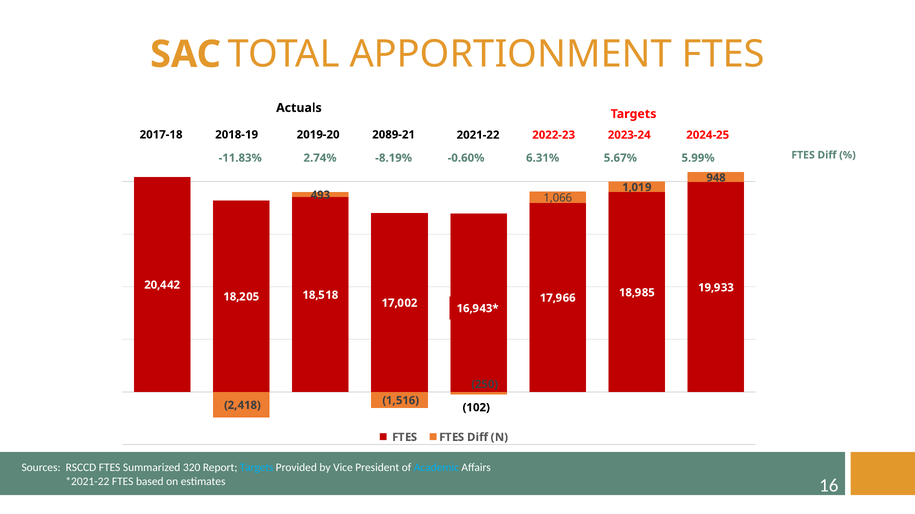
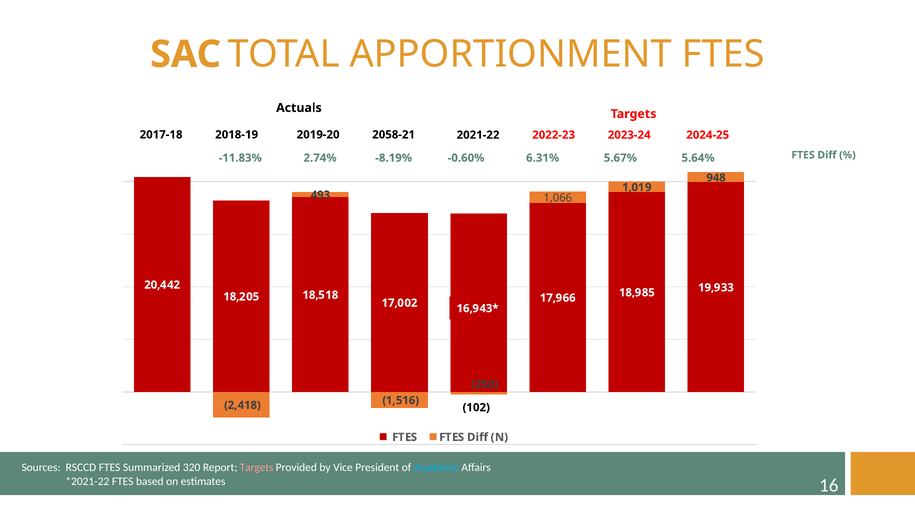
2089-21: 2089-21 -> 2058-21
5.99%: 5.99% -> 5.64%
Targets at (257, 468) colour: light blue -> pink
